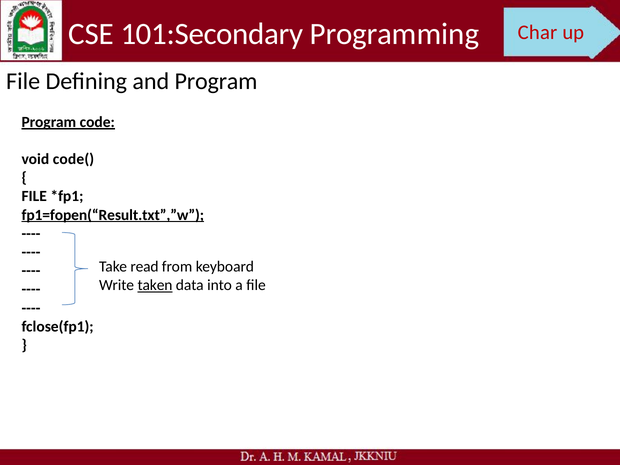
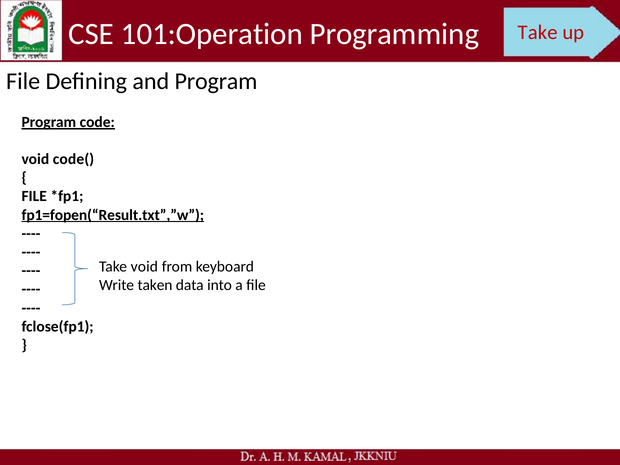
101:Secondary: 101:Secondary -> 101:Operation
Programming Char: Char -> Take
Take read: read -> void
taken underline: present -> none
